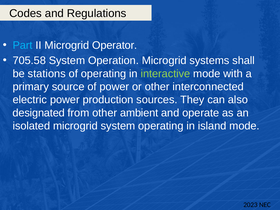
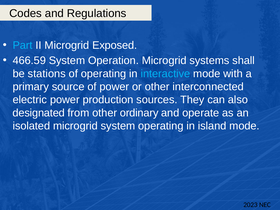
Operator: Operator -> Exposed
705.58: 705.58 -> 466.59
interactive colour: light green -> light blue
ambient: ambient -> ordinary
